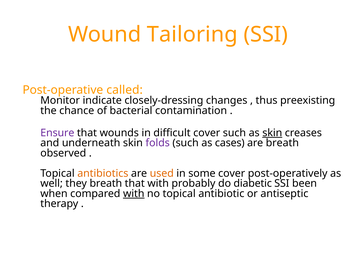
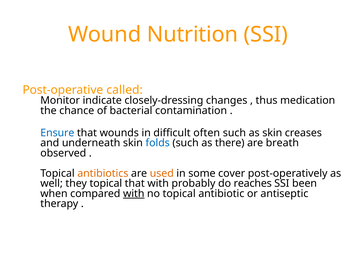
Tailoring: Tailoring -> Nutrition
preexisting: preexisting -> medication
Ensure colour: purple -> blue
difficult cover: cover -> often
skin at (272, 133) underline: present -> none
folds colour: purple -> blue
cases: cases -> there
they breath: breath -> topical
diabetic: diabetic -> reaches
